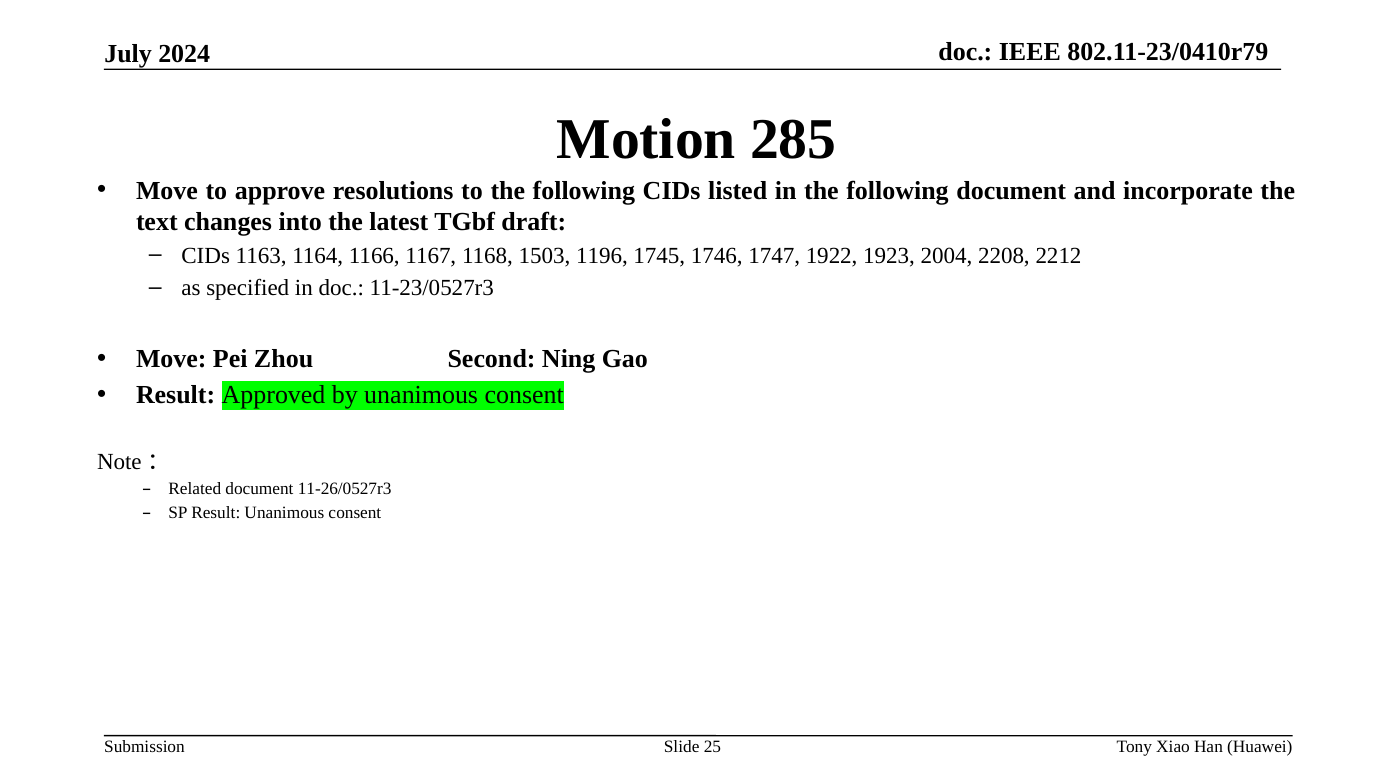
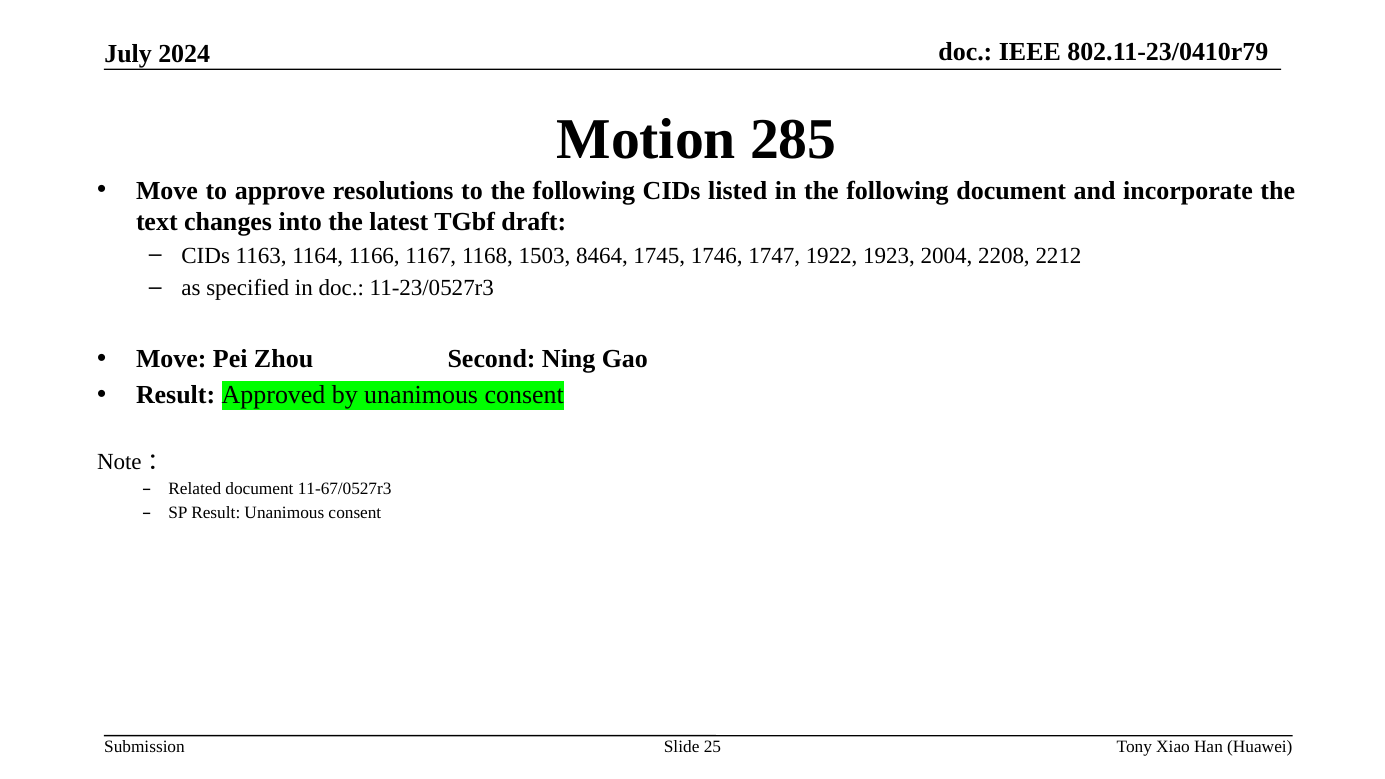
1196: 1196 -> 8464
11-26/0527r3: 11-26/0527r3 -> 11-67/0527r3
